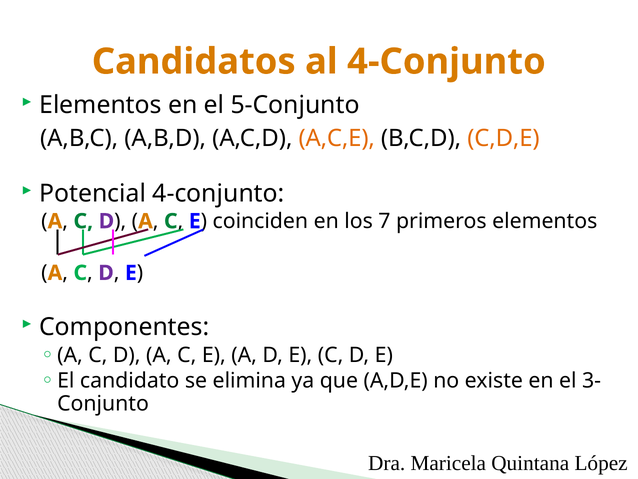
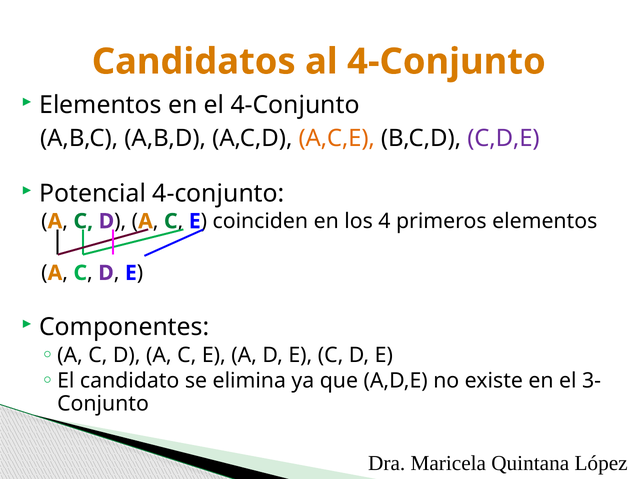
el 5-Conjunto: 5-Conjunto -> 4-Conjunto
C,D,E colour: orange -> purple
7: 7 -> 4
